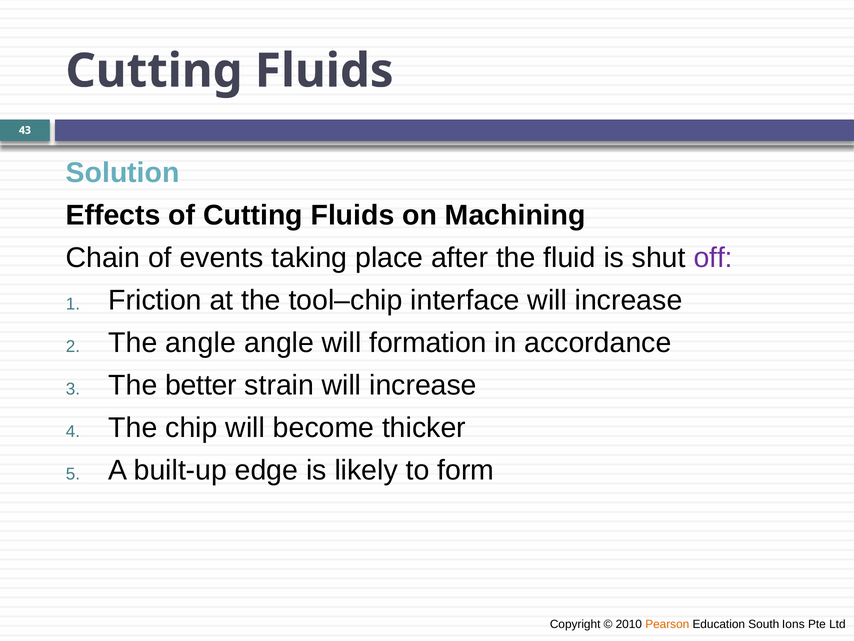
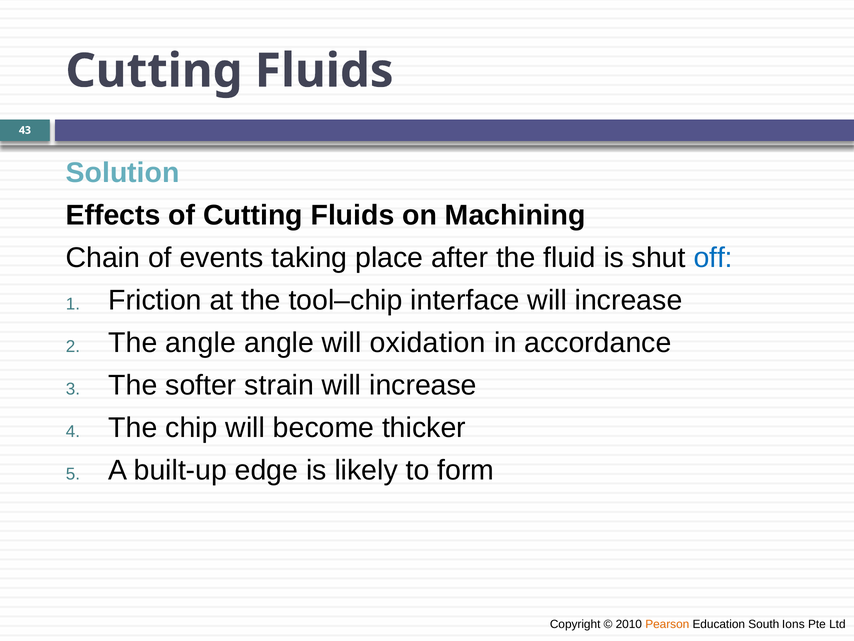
off colour: purple -> blue
formation: formation -> oxidation
better: better -> softer
